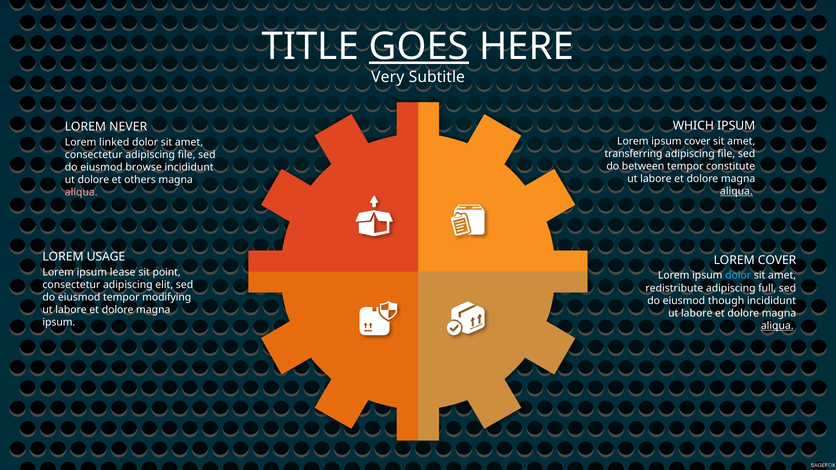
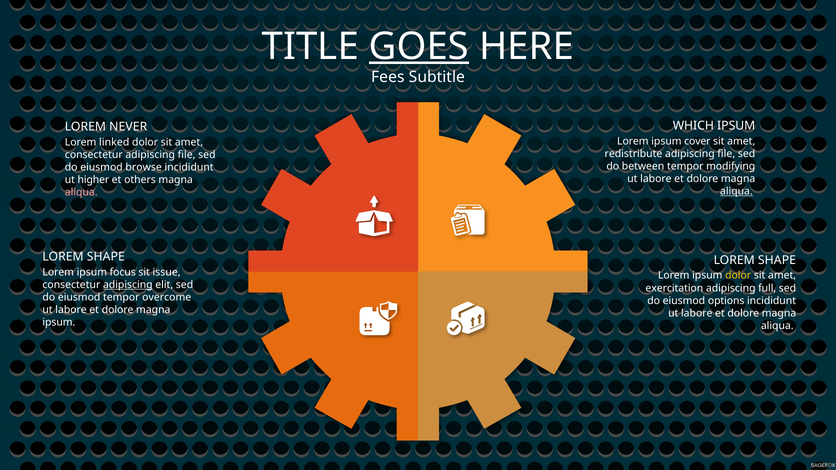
Very: Very -> Fees
transferring: transferring -> redistribute
constitute: constitute -> modifying
ut dolore: dolore -> higher
USAGE at (106, 257): USAGE -> SHAPE
COVER at (777, 260): COVER -> SHAPE
lease: lease -> focus
point: point -> issue
dolor at (738, 276) colour: light blue -> yellow
adipiscing at (128, 285) underline: none -> present
redistribute: redistribute -> exercitation
modifying: modifying -> overcome
though: though -> options
aliqua at (777, 326) underline: present -> none
